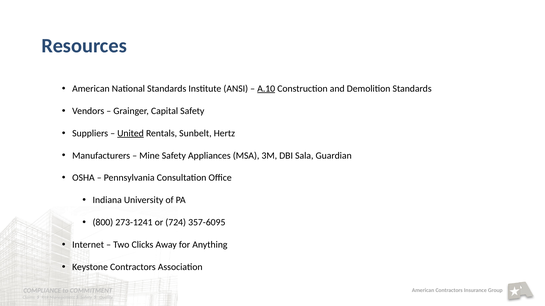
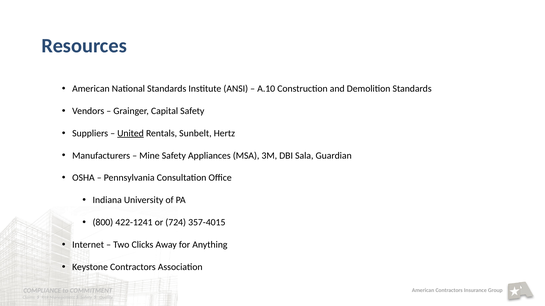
A.10 underline: present -> none
273-1241: 273-1241 -> 422-1241
357-6095: 357-6095 -> 357-4015
